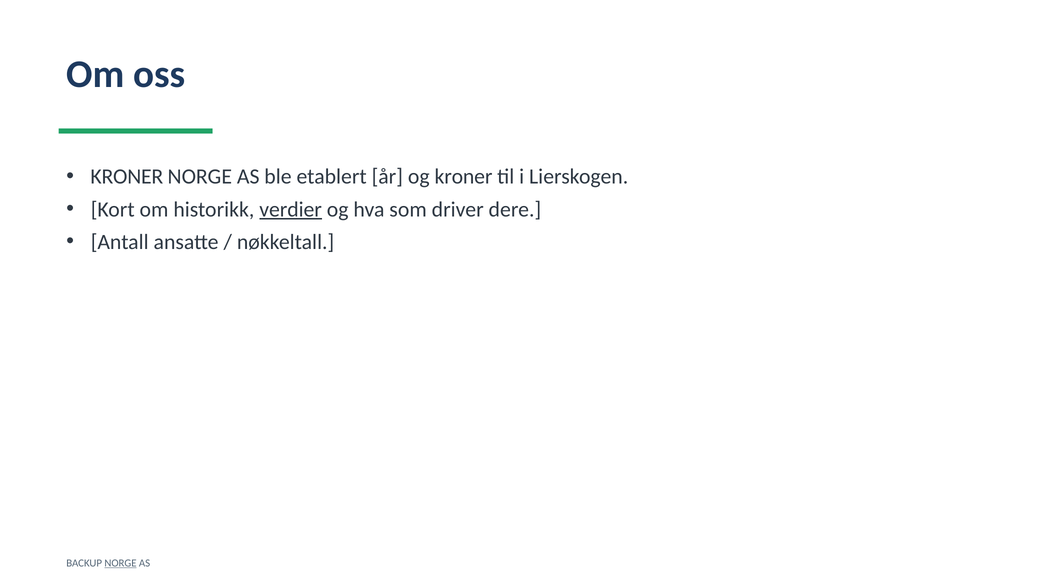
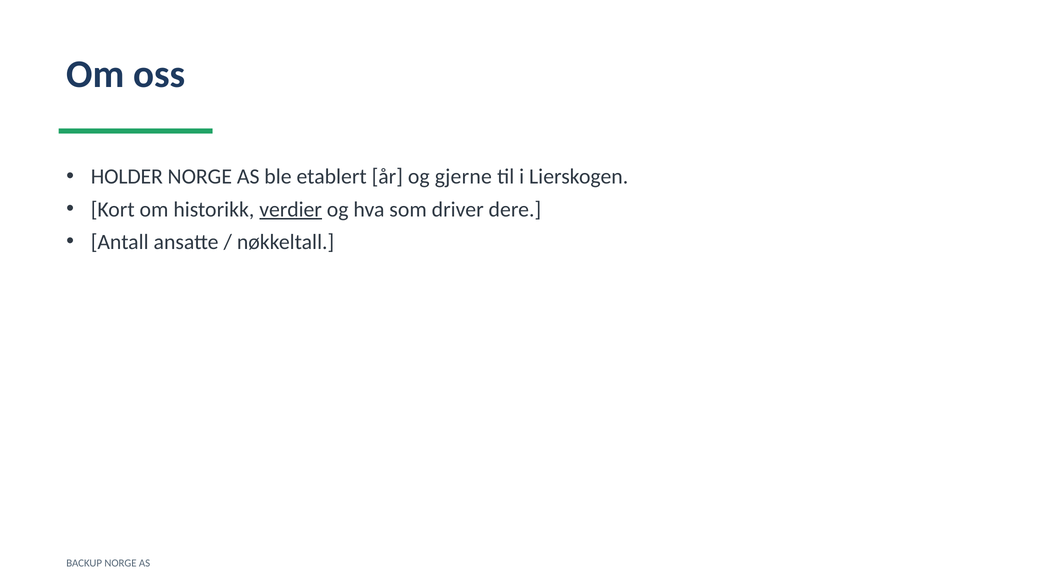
KRONER at (127, 177): KRONER -> HOLDER
og kroner: kroner -> gjerne
NORGE at (120, 563) underline: present -> none
